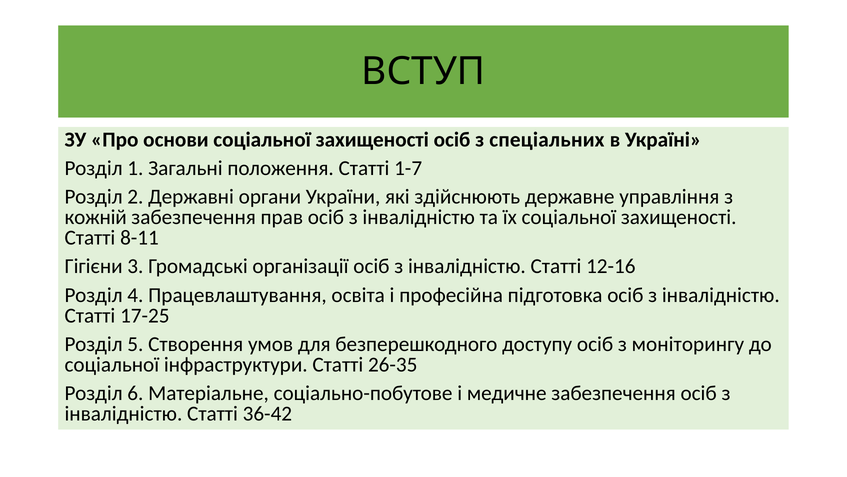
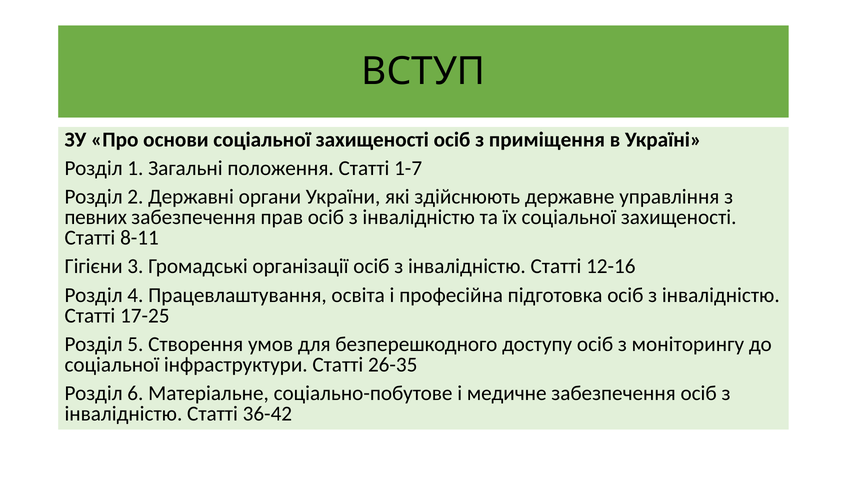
спеціальних: спеціальних -> приміщення
кожній: кожній -> певних
